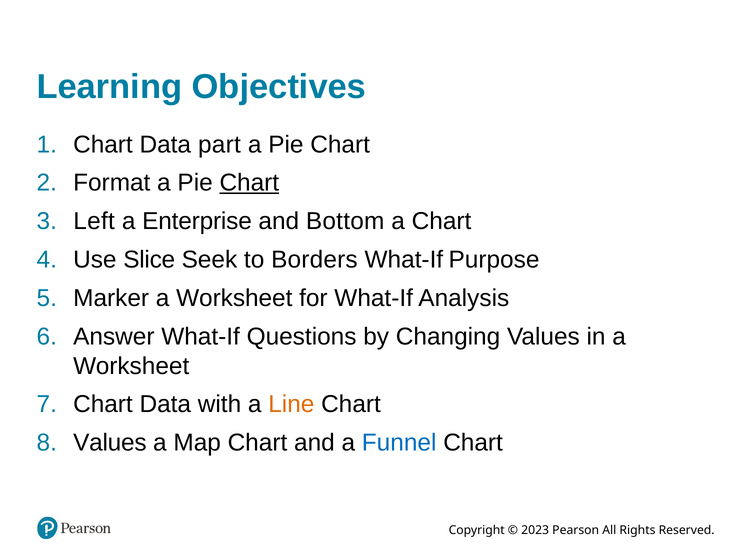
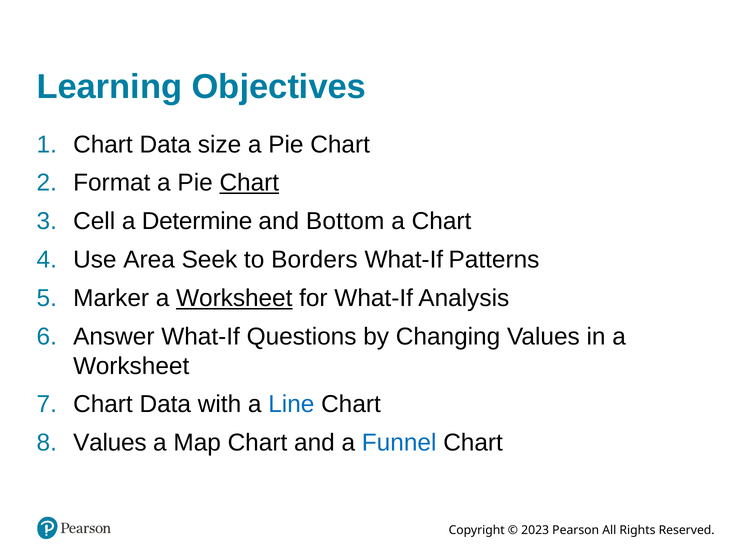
part: part -> size
Left: Left -> Cell
Enterprise: Enterprise -> Determine
Slice: Slice -> Area
Purpose: Purpose -> Patterns
Worksheet at (234, 298) underline: none -> present
Line colour: orange -> blue
